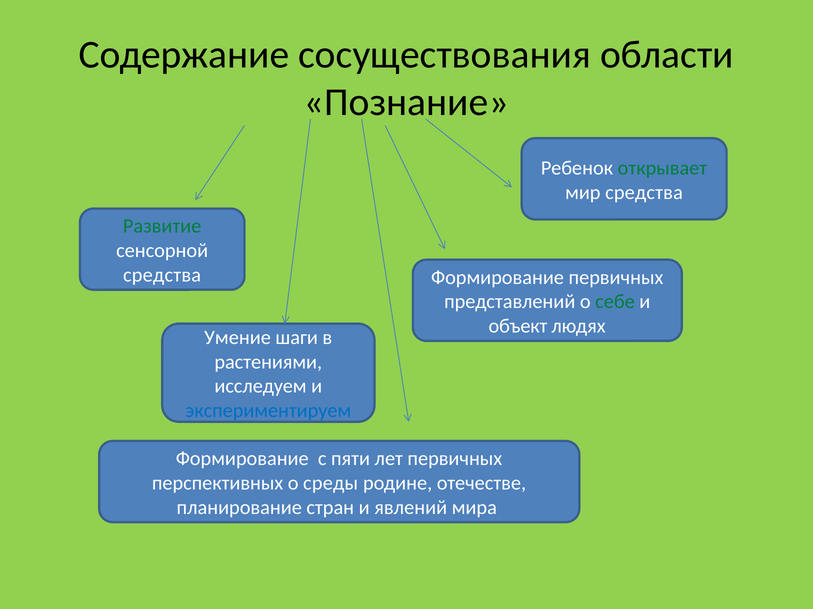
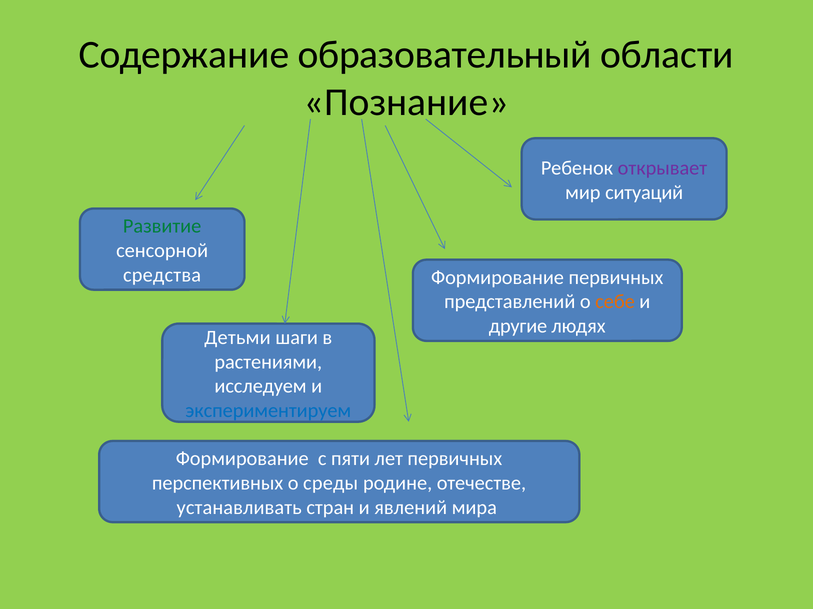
сосуществования: сосуществования -> образовательный
открывает colour: green -> purple
мир средства: средства -> ситуаций
себе colour: green -> orange
объект: объект -> другие
Умение: Умение -> Детьми
планирование: планирование -> устанавливать
